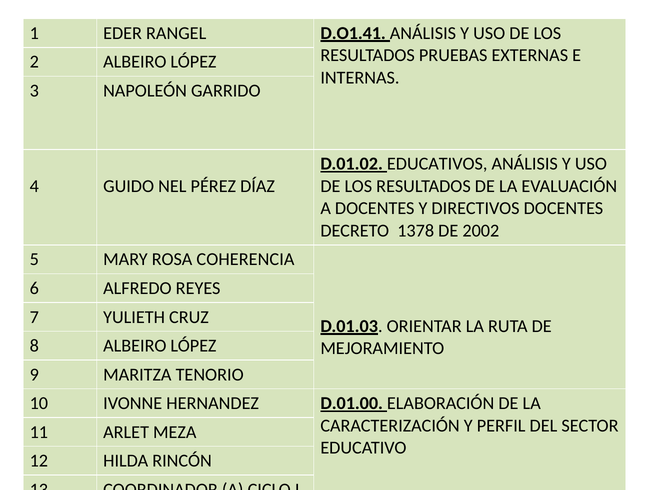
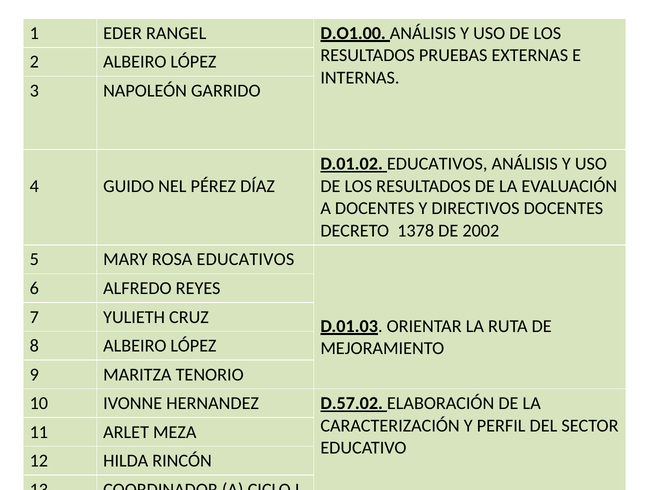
D.O1.41: D.O1.41 -> D.O1.00
ROSA COHERENCIA: COHERENCIA -> EDUCATIVOS
D.01.00: D.01.00 -> D.57.02
